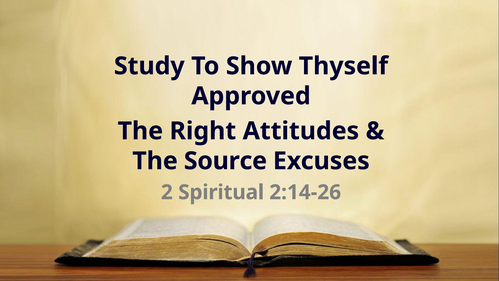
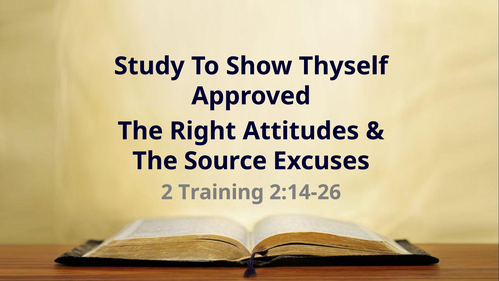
Spiritual: Spiritual -> Training
